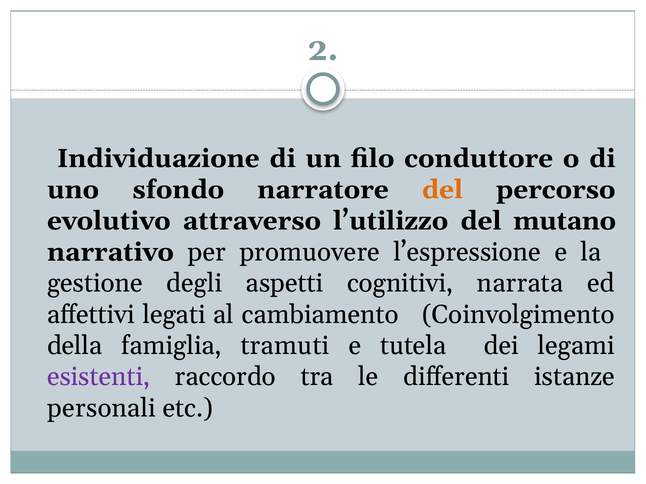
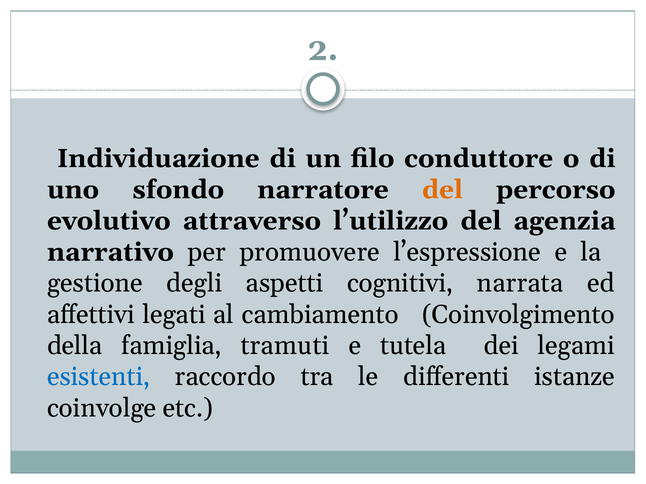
mutano: mutano -> agenzia
esistenti colour: purple -> blue
personali: personali -> coinvolge
